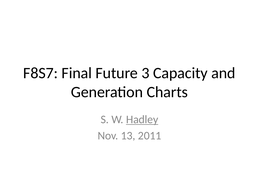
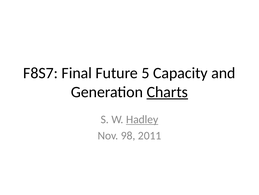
3: 3 -> 5
Charts underline: none -> present
13: 13 -> 98
